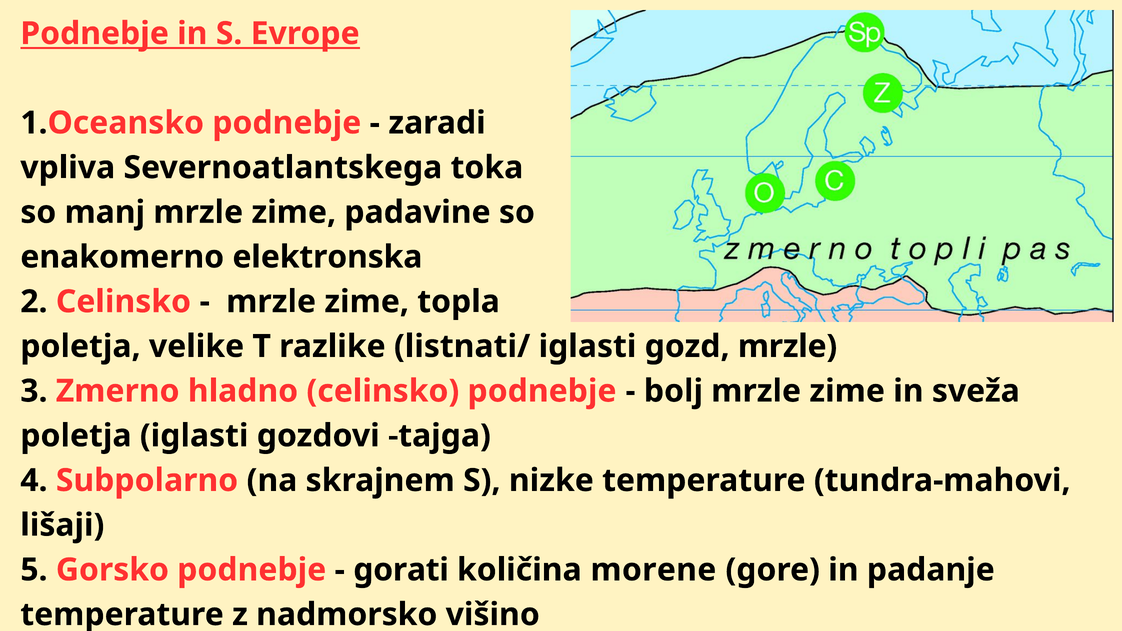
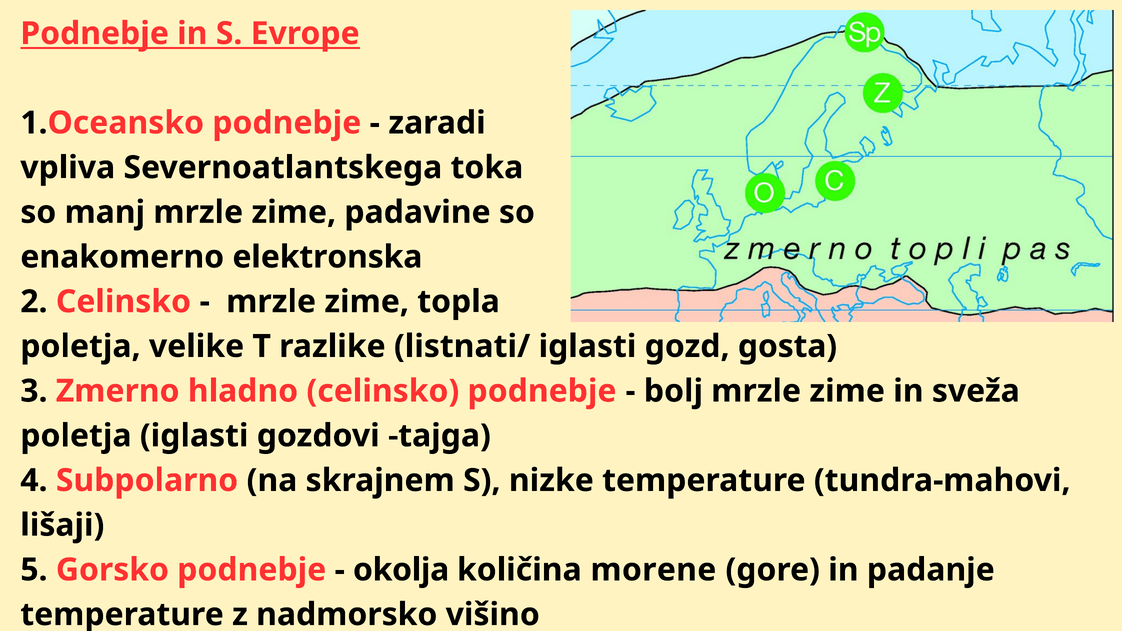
gozd mrzle: mrzle -> gosta
gorati: gorati -> okolja
